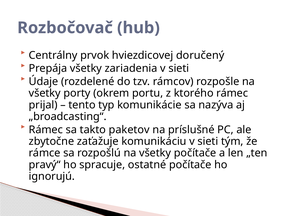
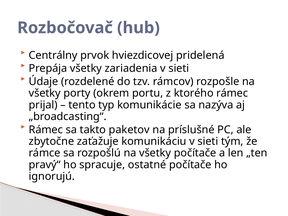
doručený: doručený -> pridelená
